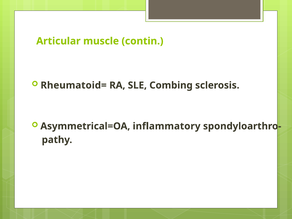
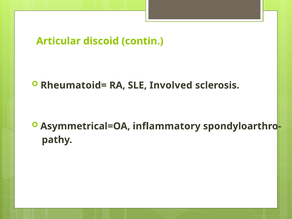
muscle: muscle -> discoid
Combing: Combing -> Involved
